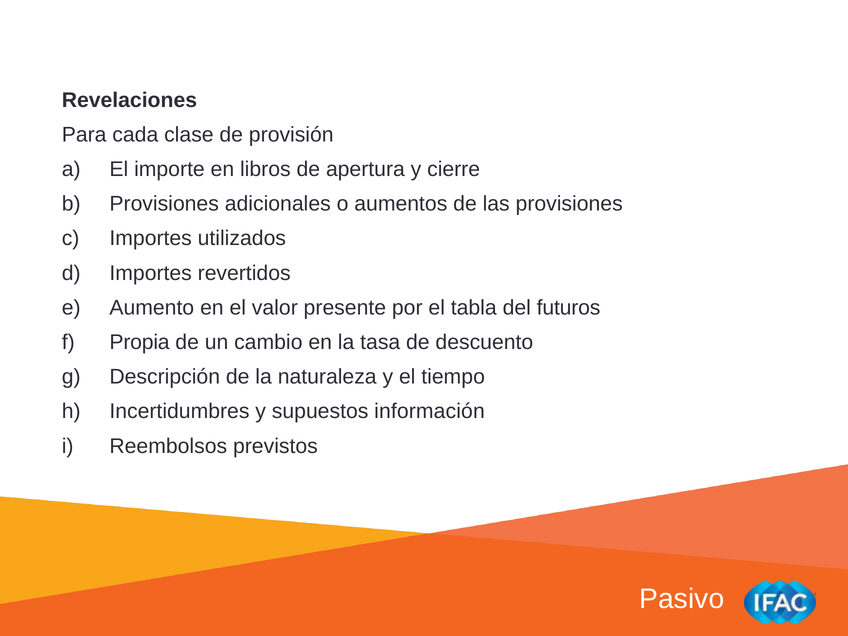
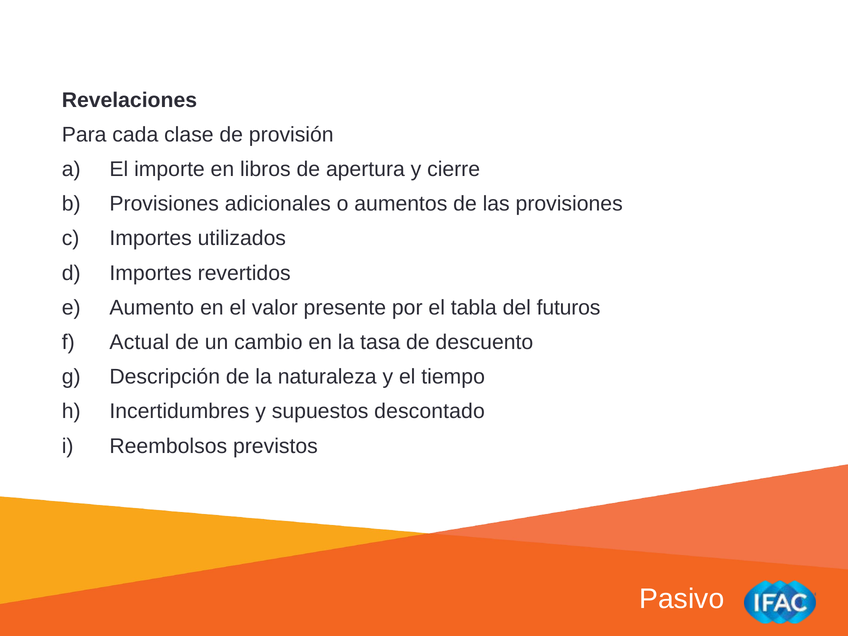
Propia: Propia -> Actual
información: información -> descontado
